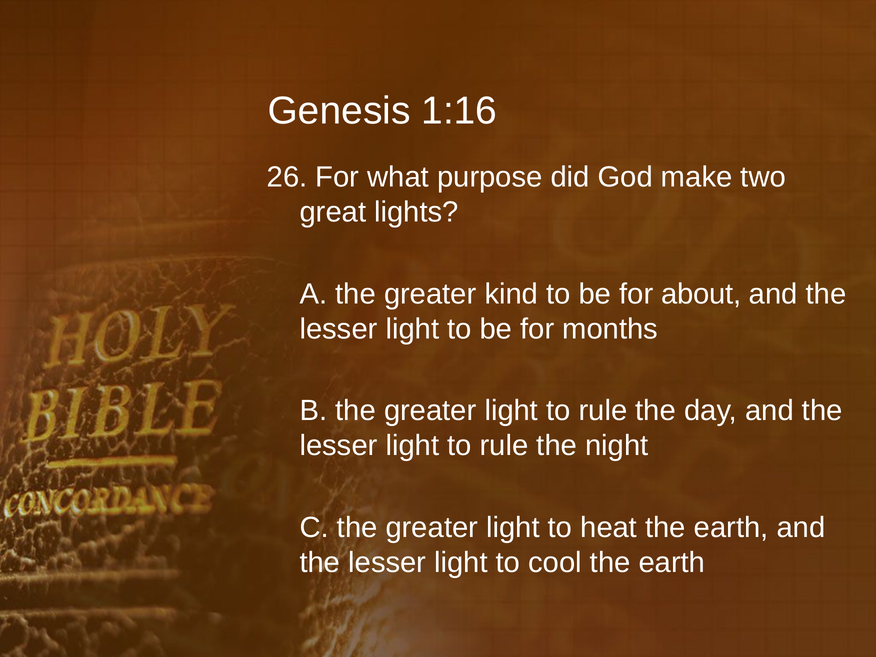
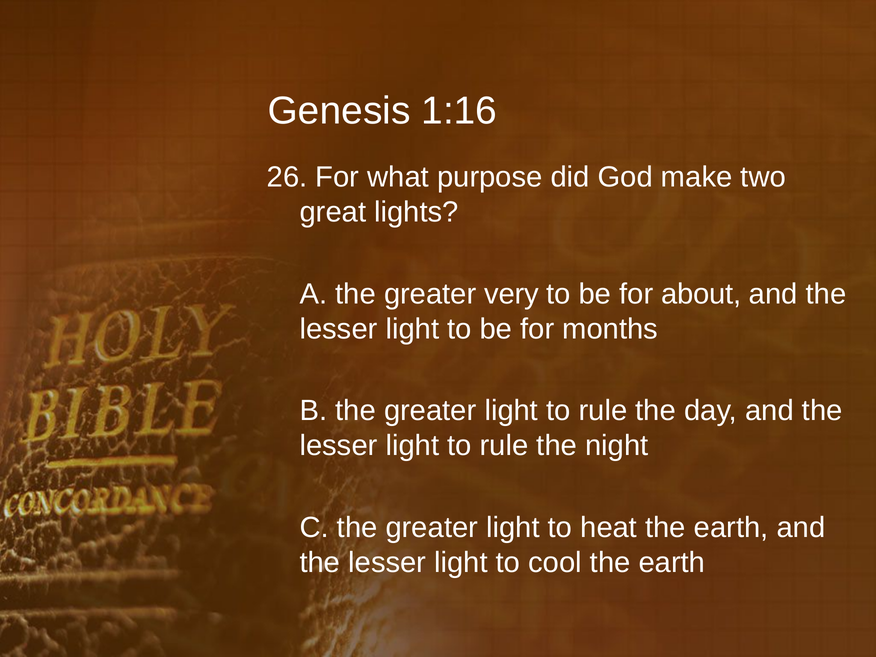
kind: kind -> very
